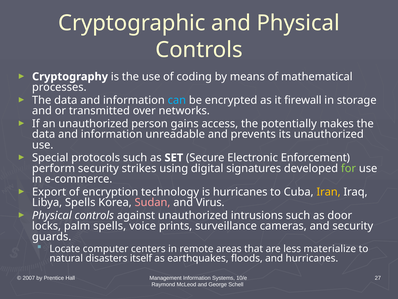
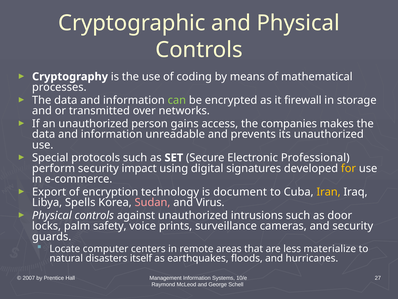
can colour: light blue -> light green
potentially: potentially -> companies
Enforcement: Enforcement -> Professional
strikes: strikes -> impact
for colour: light green -> yellow
is hurricanes: hurricanes -> document
palm spells: spells -> safety
